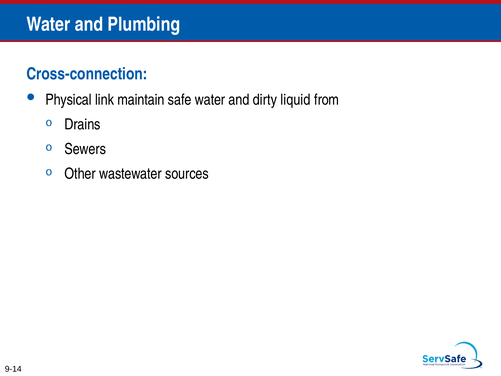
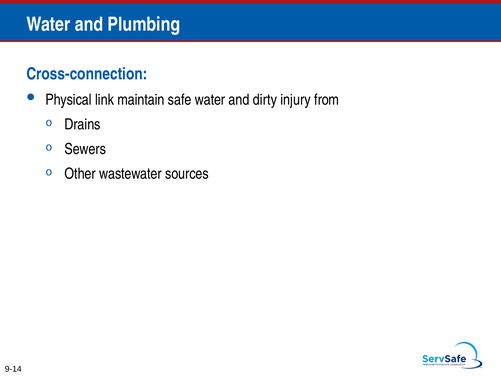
liquid: liquid -> injury
